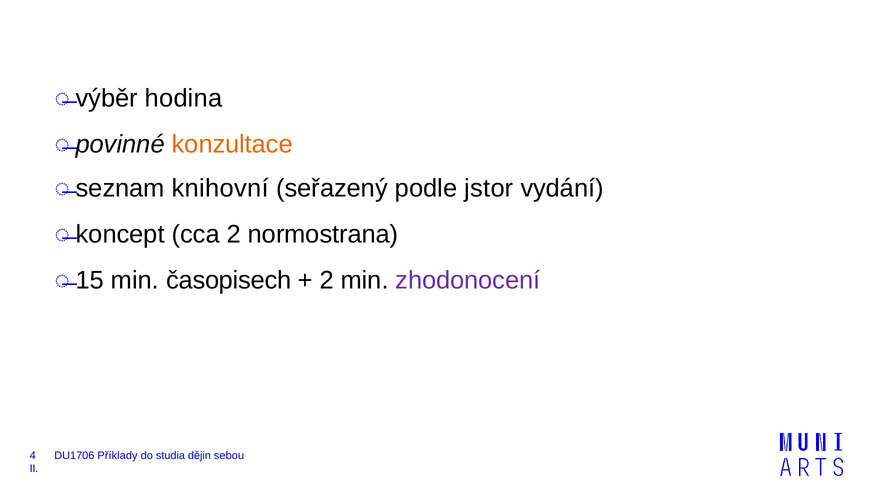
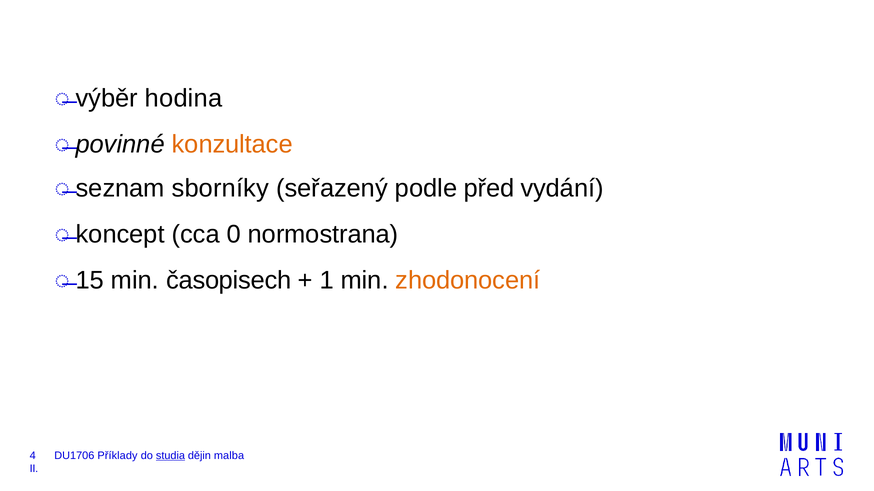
knihovní: knihovní -> sborníky
jstor: jstor -> před
cca 2: 2 -> 0
2 at (327, 280): 2 -> 1
zhodonocení colour: purple -> orange
studia underline: none -> present
sebou: sebou -> malba
